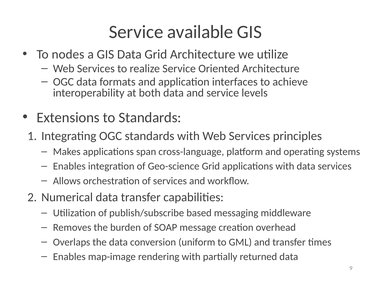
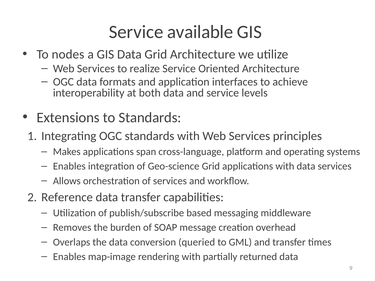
Numerical: Numerical -> Reference
uniform: uniform -> queried
